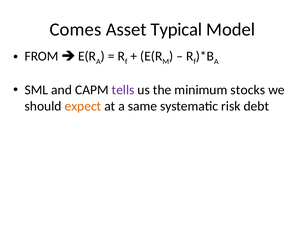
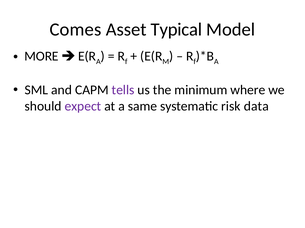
FROM: FROM -> MORE
stocks: stocks -> where
expect colour: orange -> purple
debt: debt -> data
